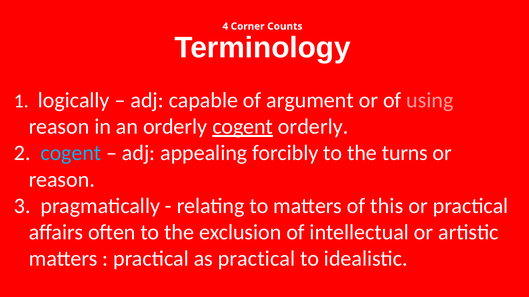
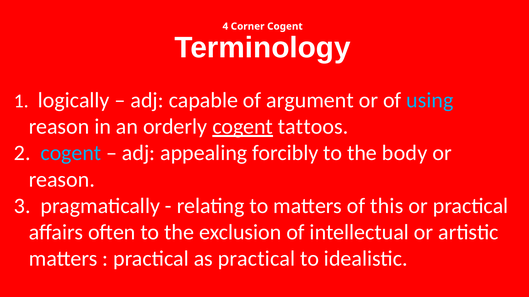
Corner Counts: Counts -> Cogent
using colour: pink -> light blue
orderly at (313, 127): orderly -> tattoos
turns: turns -> body
